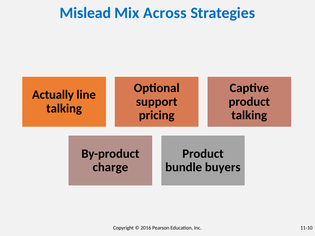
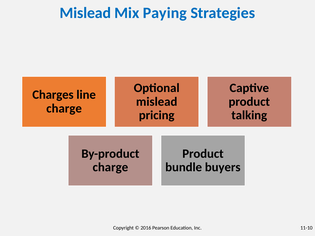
Across: Across -> Paying
Actually: Actually -> Charges
support at (157, 102): support -> mislead
talking at (64, 109): talking -> charge
